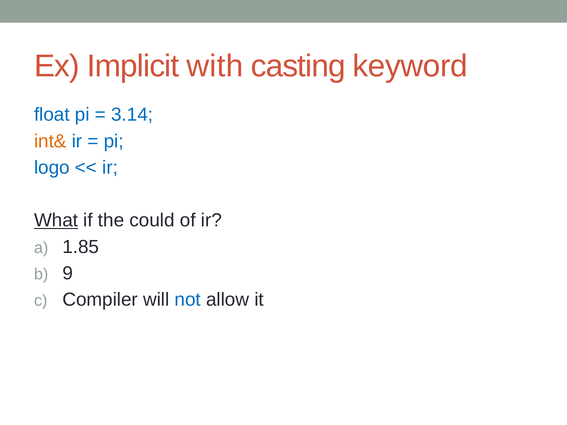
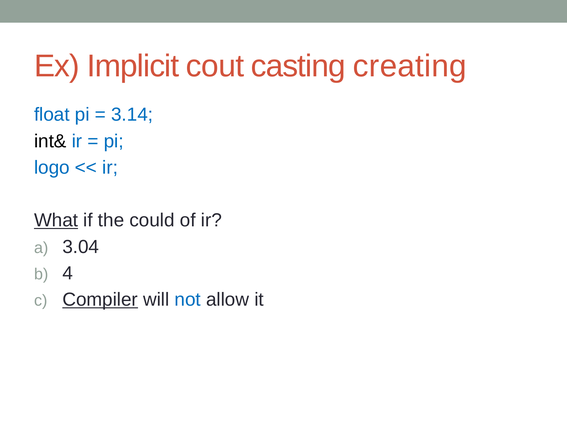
with: with -> cout
keyword: keyword -> creating
int& colour: orange -> black
1.85: 1.85 -> 3.04
9: 9 -> 4
Compiler underline: none -> present
